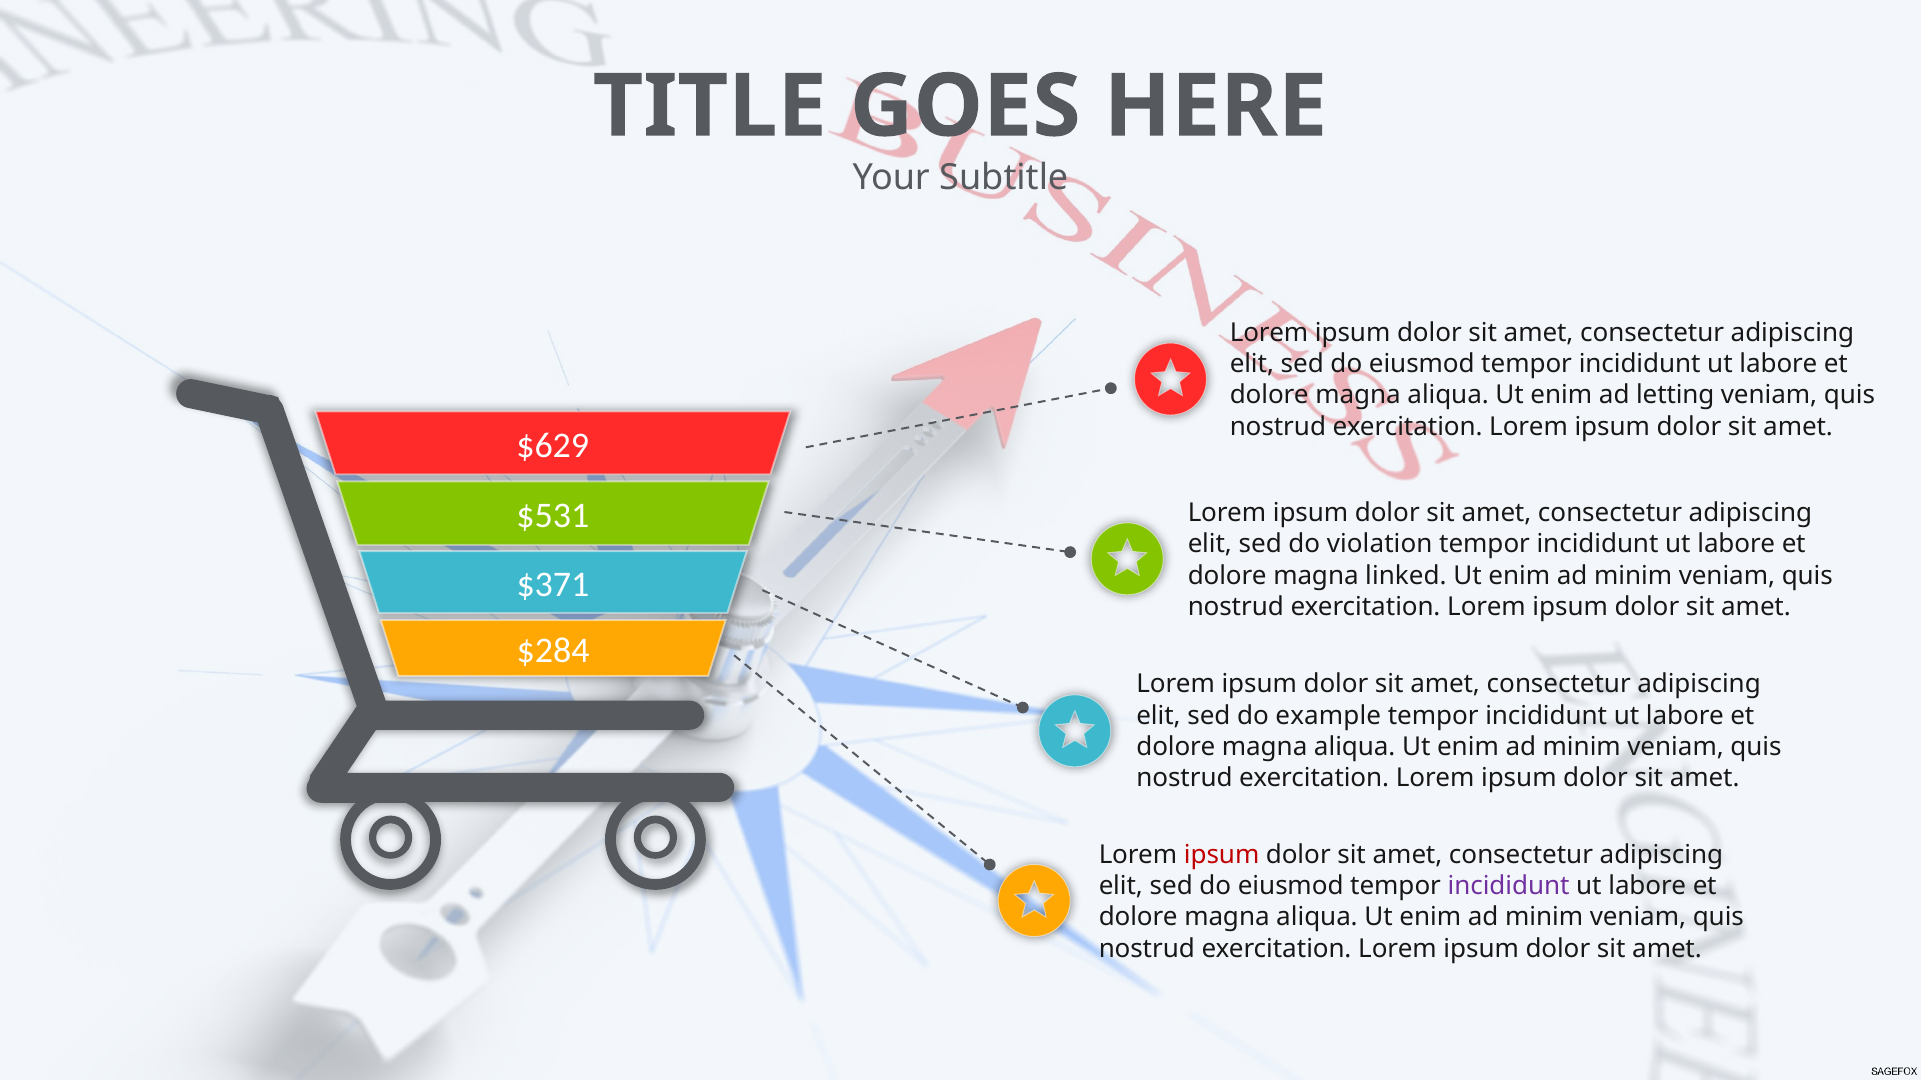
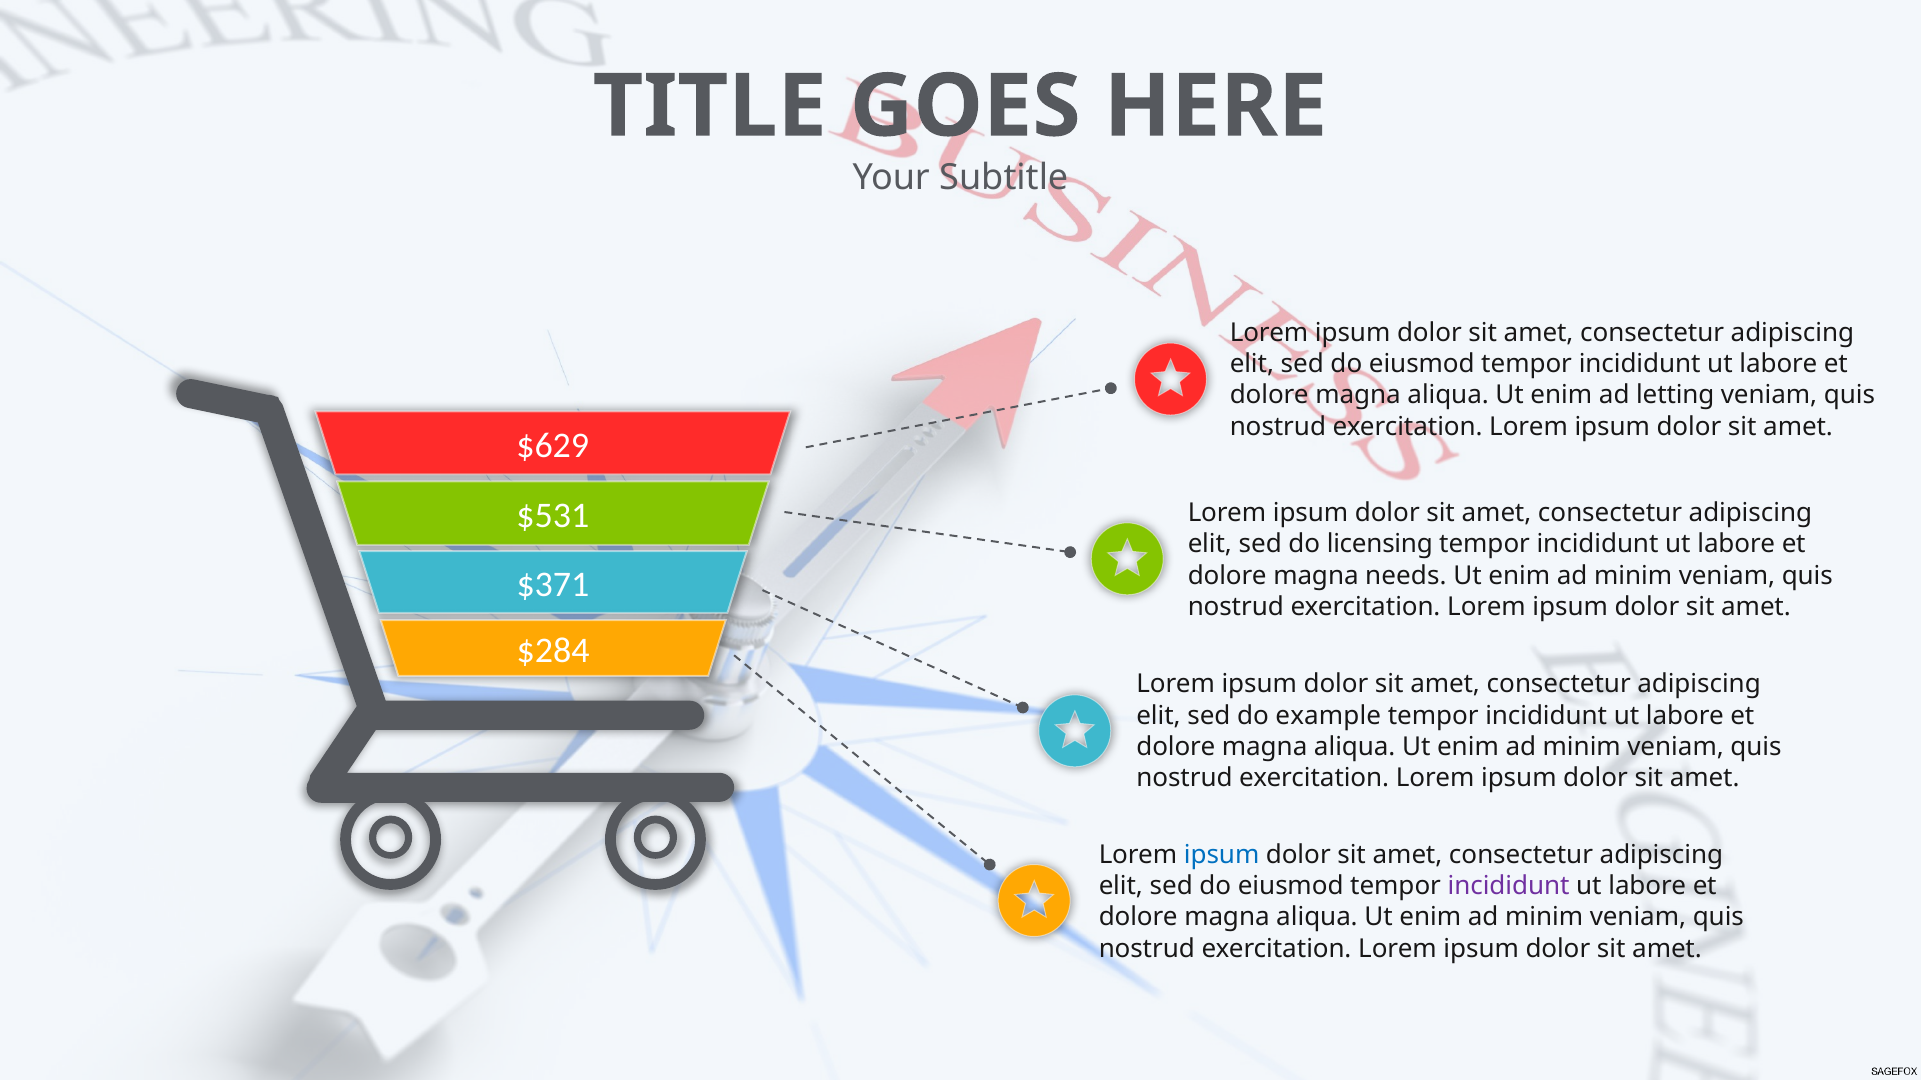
violation: violation -> licensing
linked: linked -> needs
ipsum at (1222, 855) colour: red -> blue
